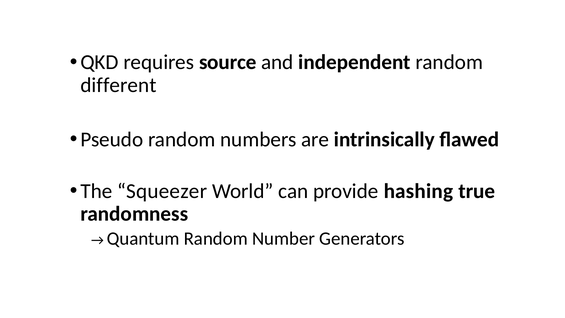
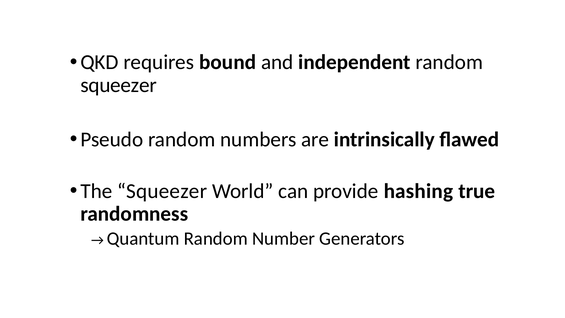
source: source -> bound
different at (118, 85): different -> squeezer
